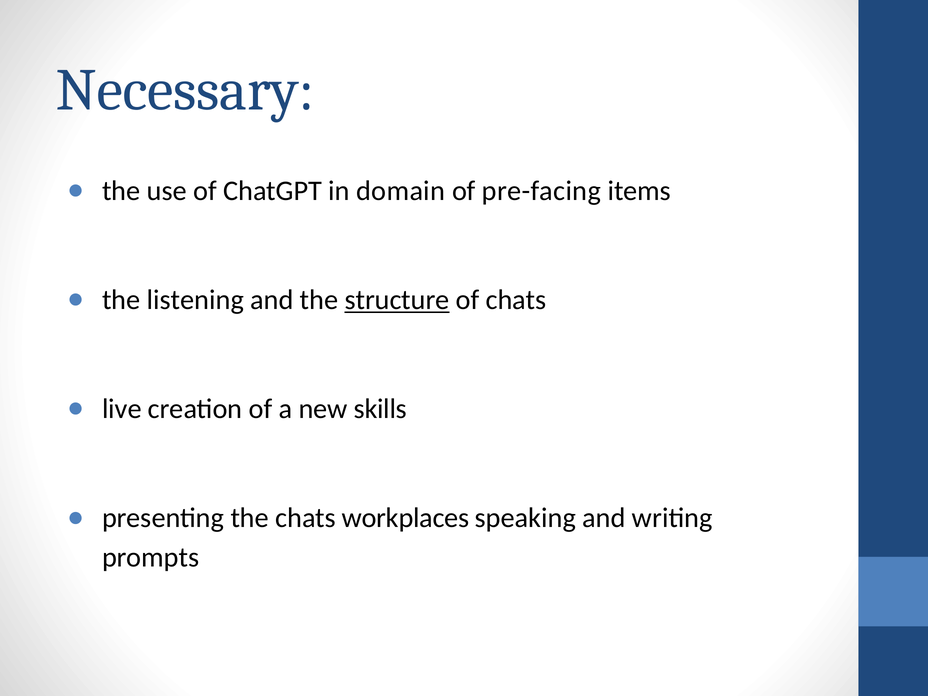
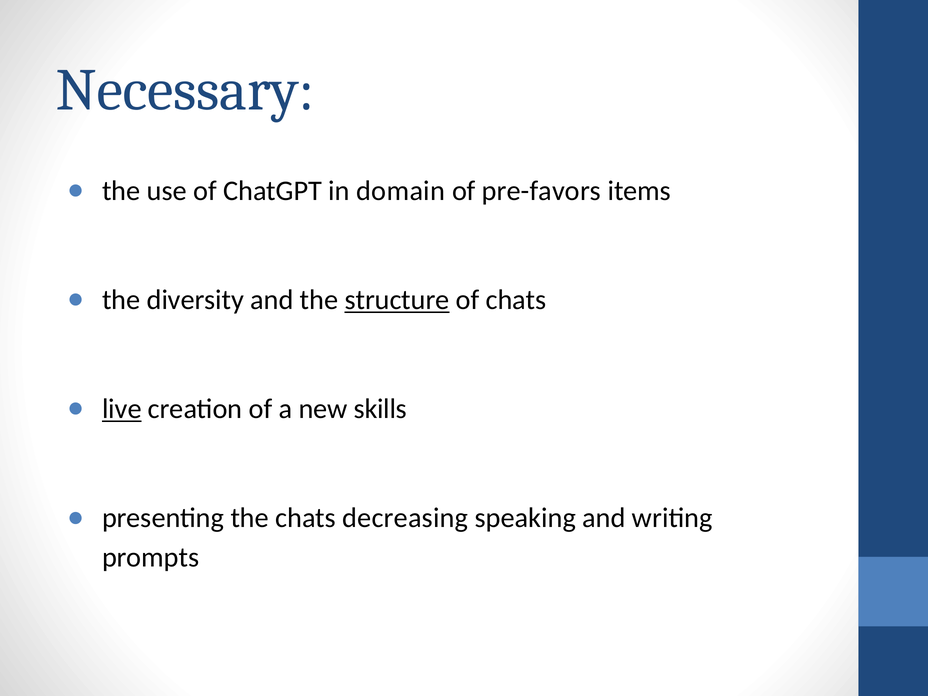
pre-facing: pre-facing -> pre-favors
listening: listening -> diversity
live underline: none -> present
workplaces: workplaces -> decreasing
